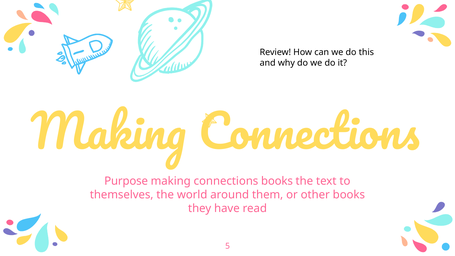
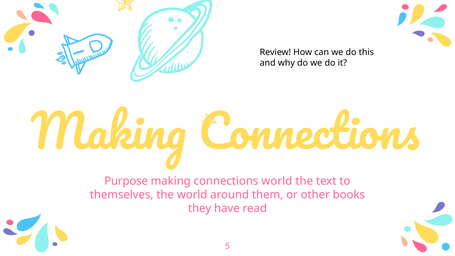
connections books: books -> world
